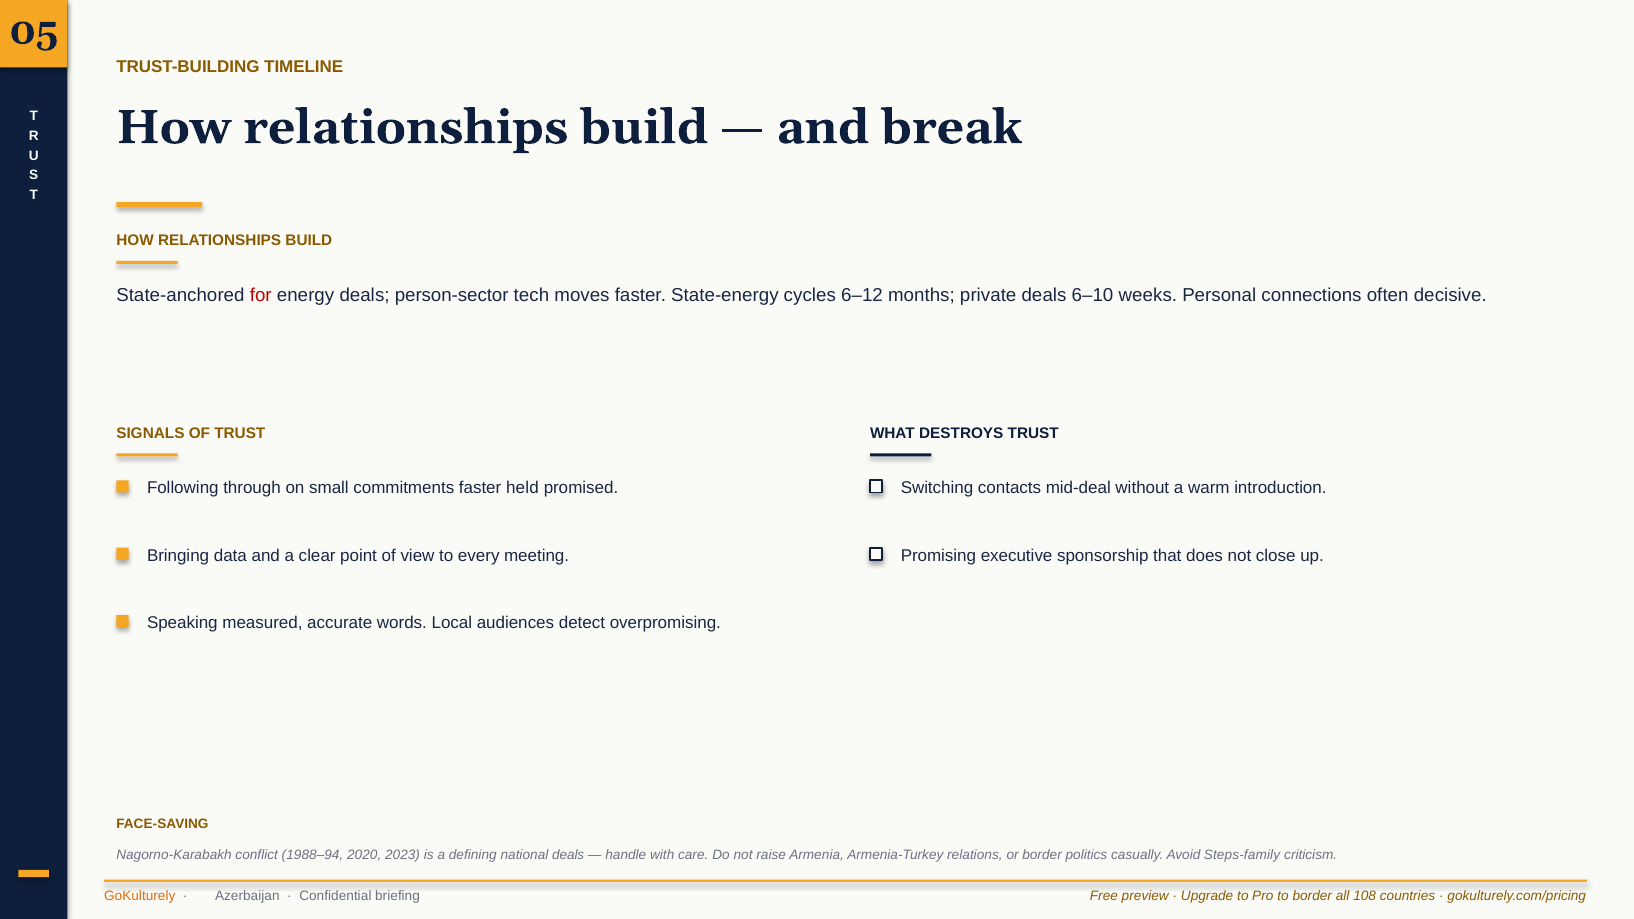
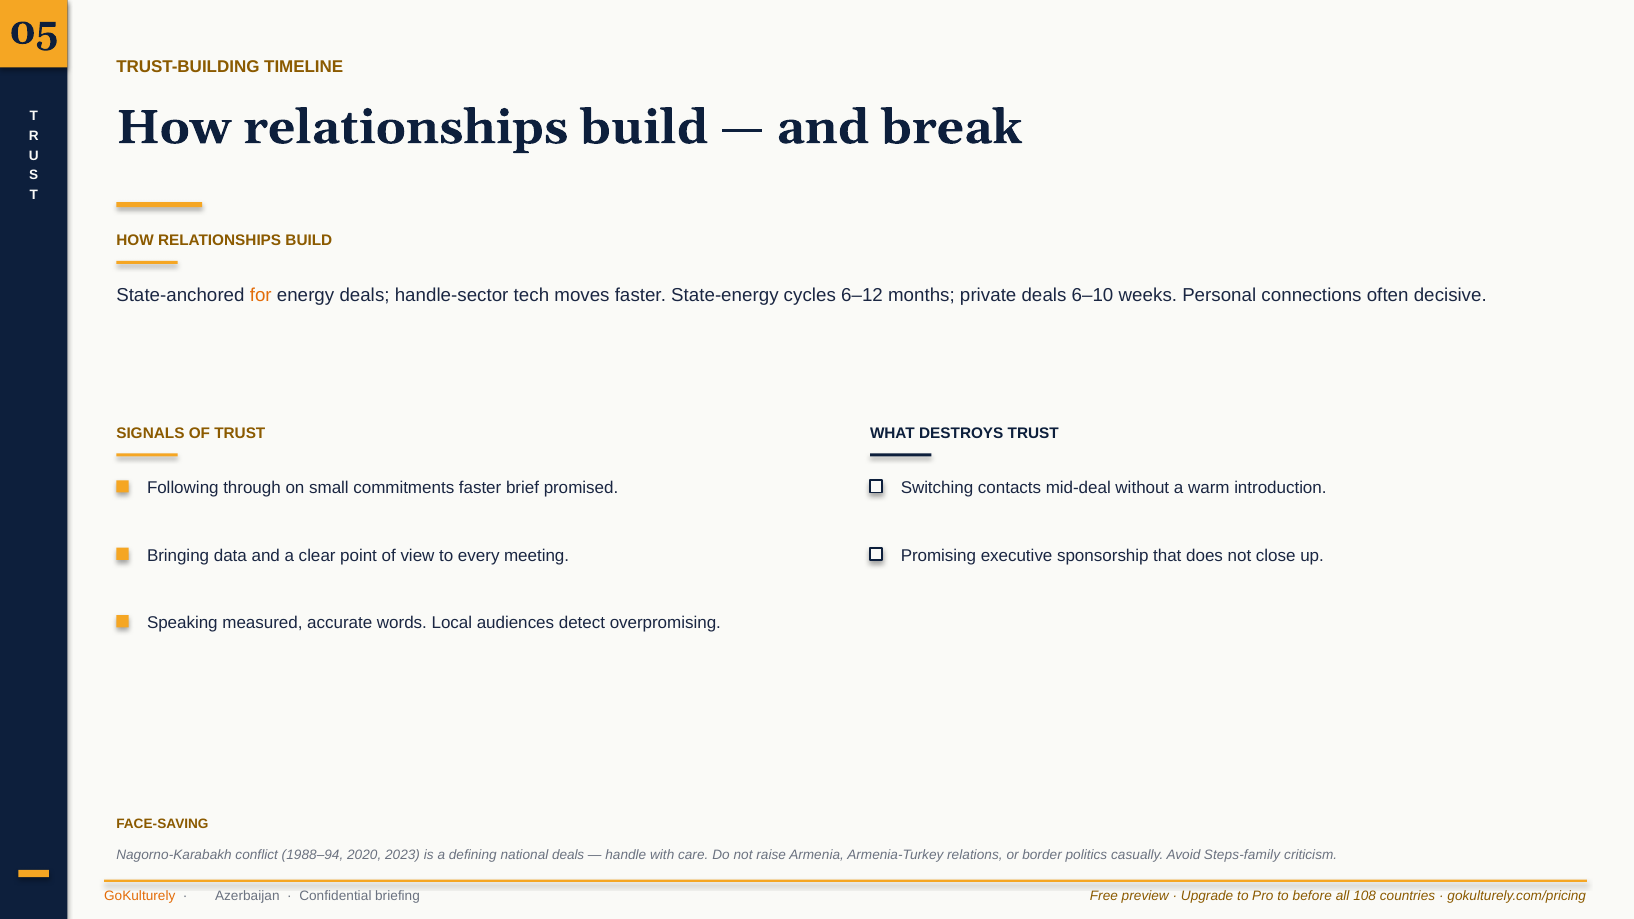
for colour: red -> orange
person-sector: person-sector -> handle-sector
held: held -> brief
to border: border -> before
